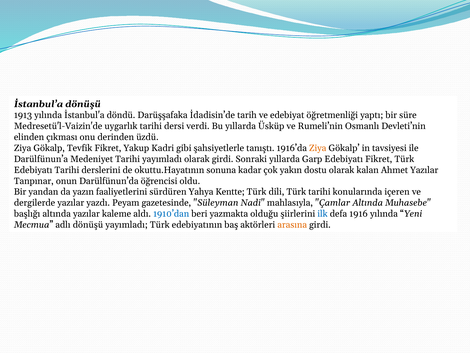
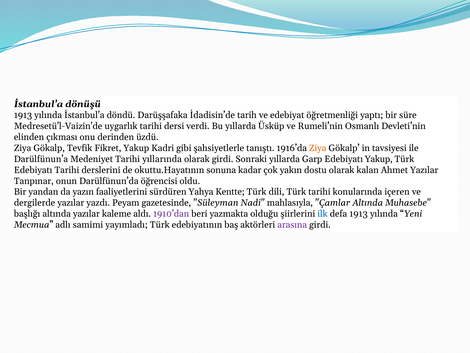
Tarihi yayımladı: yayımladı -> yıllarında
Edebiyatı Fikret: Fikret -> Yakup
1910’dan colour: blue -> purple
defa 1916: 1916 -> 1913
adlı dönüşü: dönüşü -> samimi
arasına colour: orange -> purple
